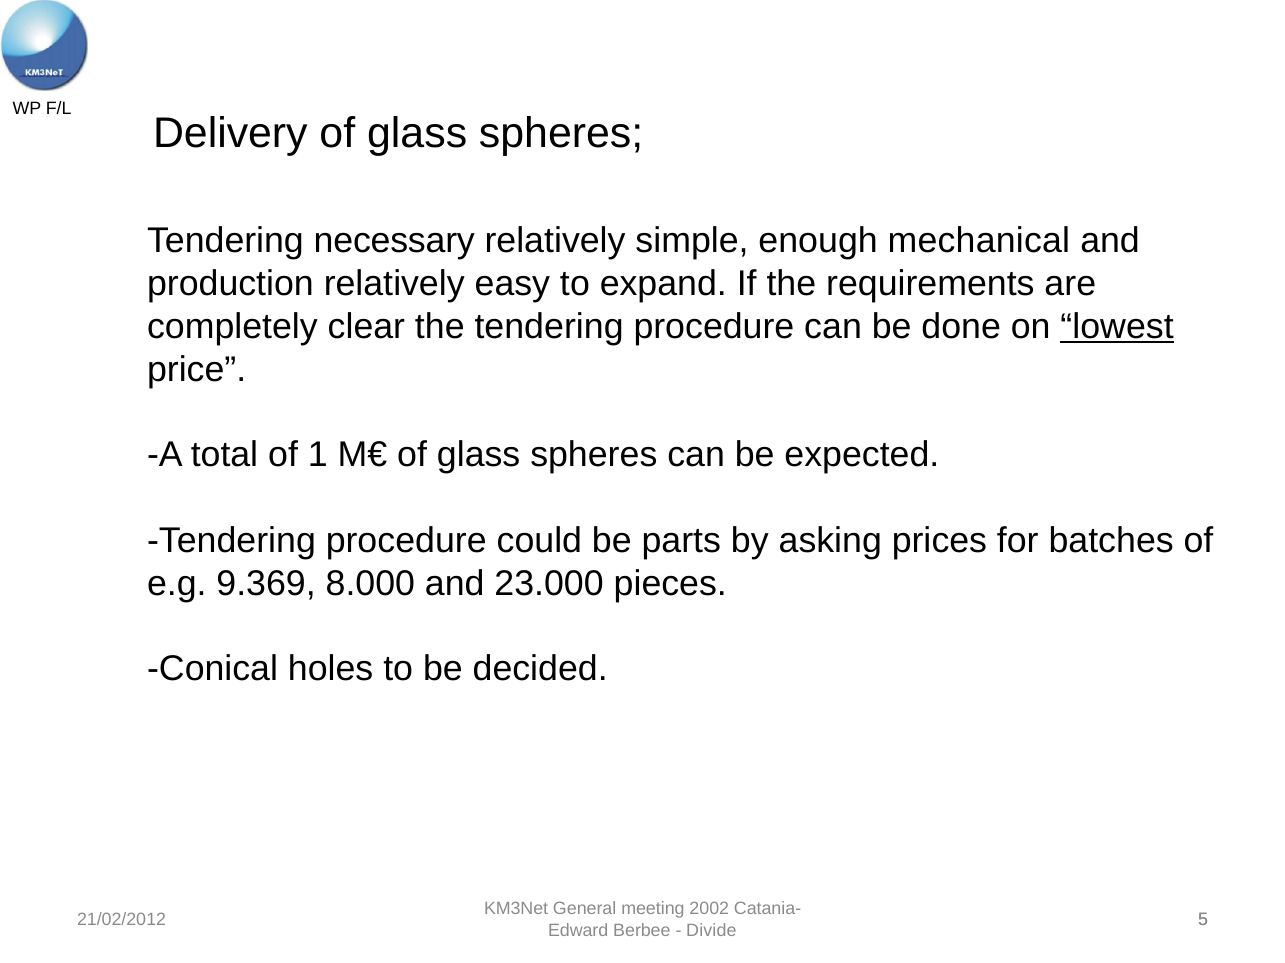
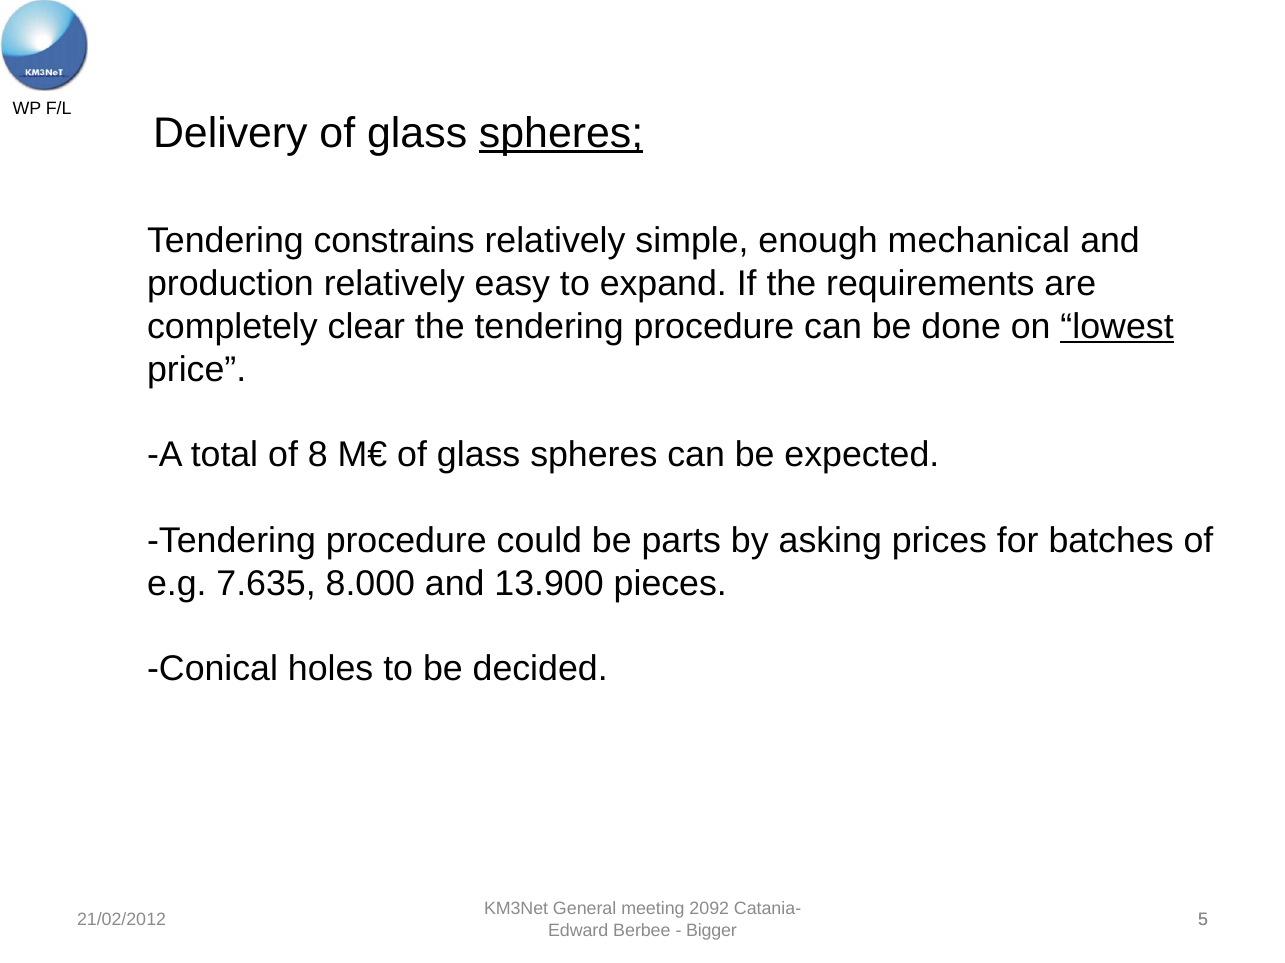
spheres at (561, 133) underline: none -> present
necessary: necessary -> constrains
1: 1 -> 8
9.369: 9.369 -> 7.635
23.000: 23.000 -> 13.900
2002: 2002 -> 2092
Divide: Divide -> Bigger
